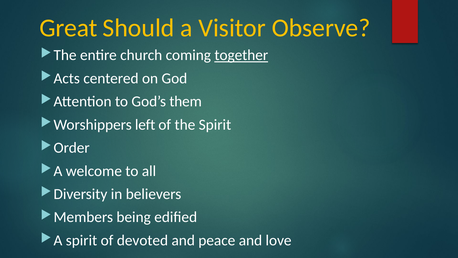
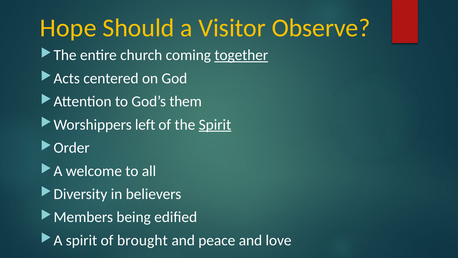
Great: Great -> Hope
Spirit at (215, 125) underline: none -> present
devoted: devoted -> brought
